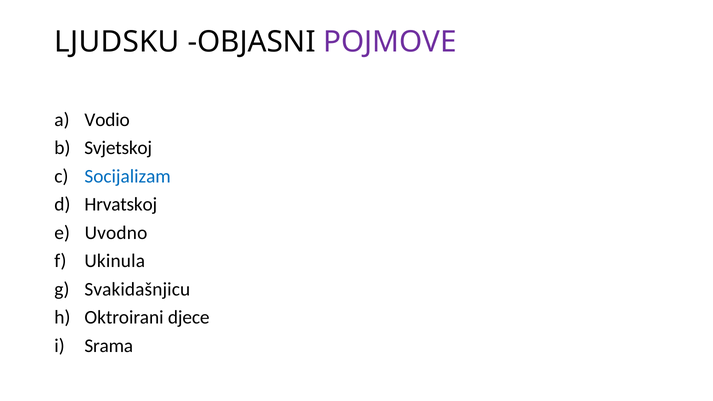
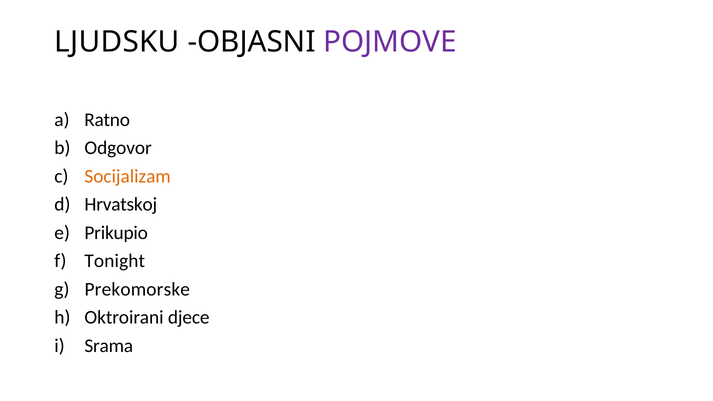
Vodio: Vodio -> Ratno
Svjetskoj: Svjetskoj -> Odgovor
Socijalizam colour: blue -> orange
Uvodno: Uvodno -> Prikupio
Ukinula: Ukinula -> Tonight
Svakidašnjicu: Svakidašnjicu -> Prekomorske
